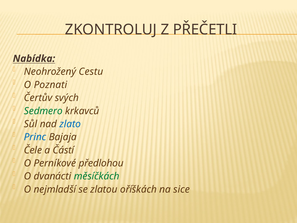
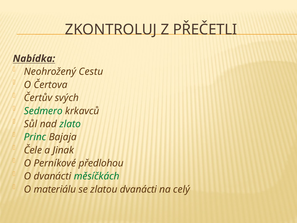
Poznati: Poznati -> Čertova
zlato colour: blue -> green
Princ colour: blue -> green
Částí: Částí -> Jinak
nejmladší: nejmladší -> materiálu
zlatou oříškách: oříškách -> dvanácti
sice: sice -> celý
